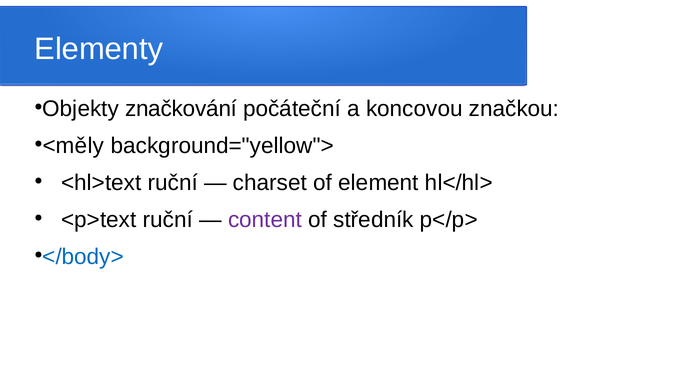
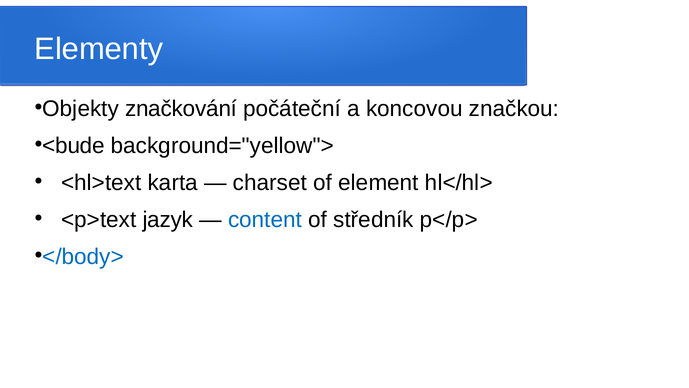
<měly: <měly -> <bude
<hl>text ruční: ruční -> karta
<p>text ruční: ruční -> jazyk
content colour: purple -> blue
